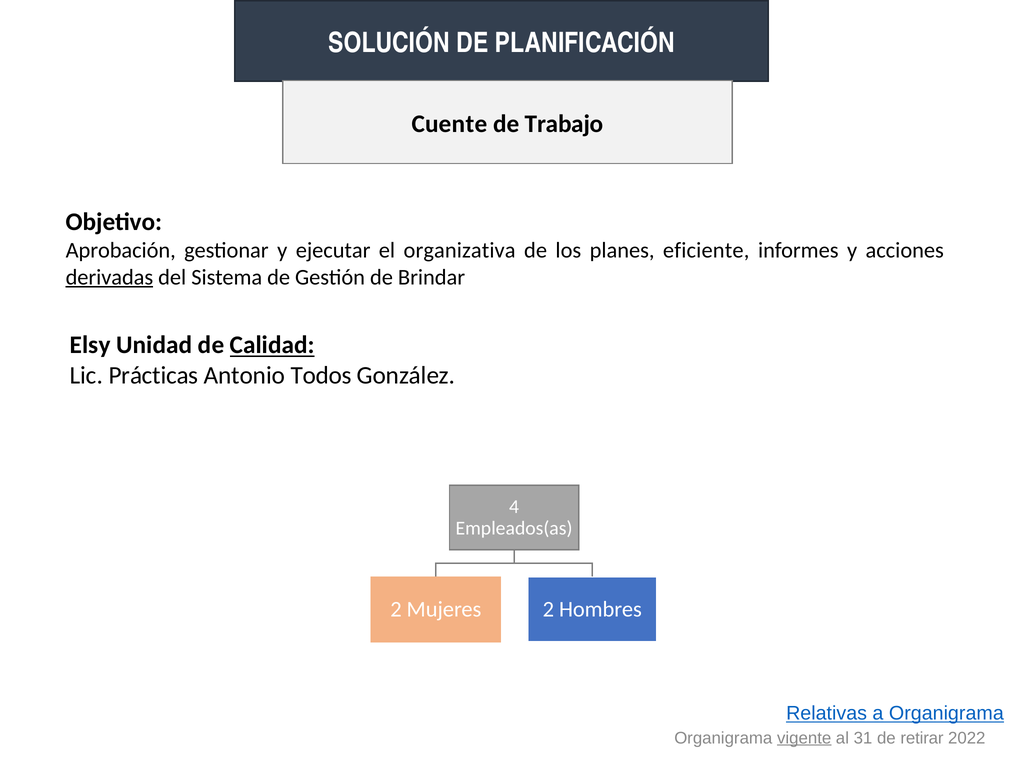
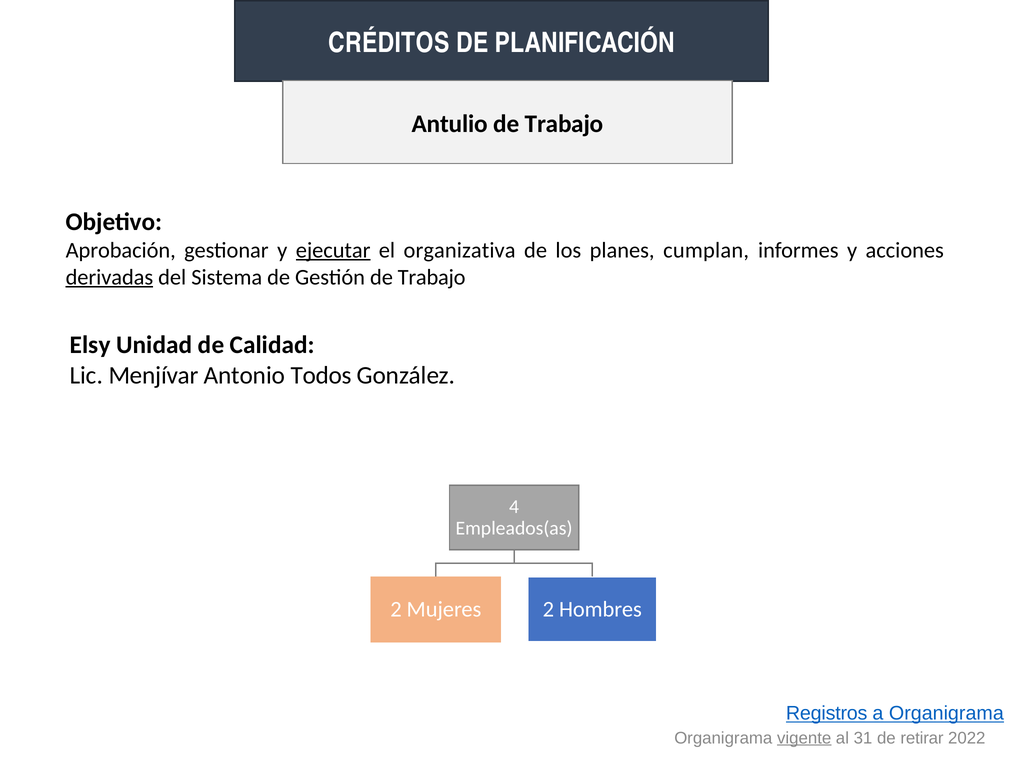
SOLUCIÓN: SOLUCIÓN -> CRÉDITOS
Cuente: Cuente -> Antulio
ejecutar underline: none -> present
eficiente: eficiente -> cumplan
Gestión de Brindar: Brindar -> Trabajo
Calidad underline: present -> none
Prácticas: Prácticas -> Menjívar
Relativas: Relativas -> Registros
